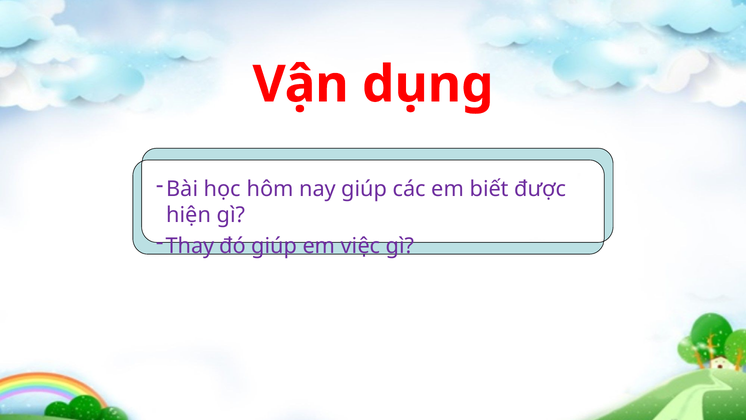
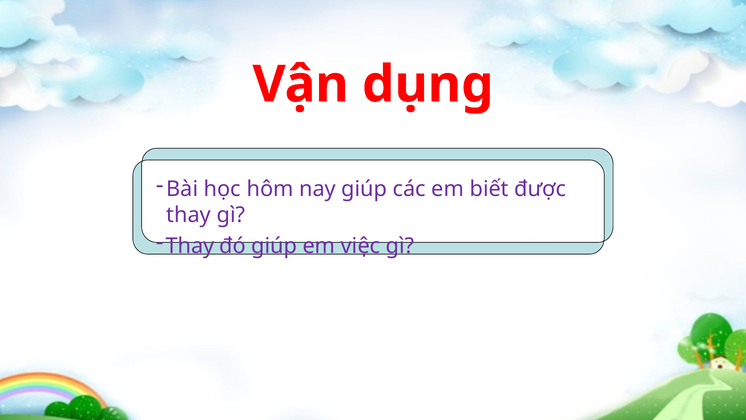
hiện at (189, 215): hiện -> thay
